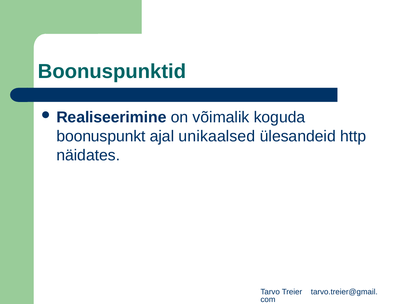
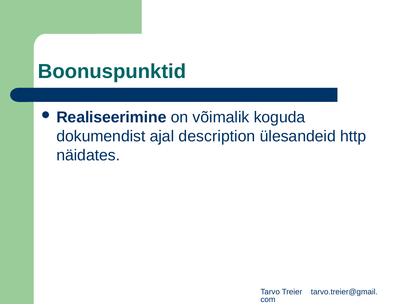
boonuspunkt: boonuspunkt -> dokumendist
unikaalsed: unikaalsed -> description
